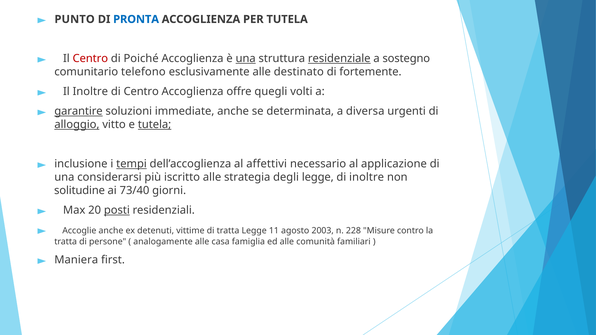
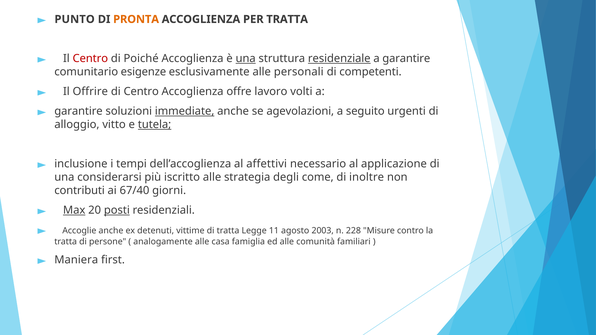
PRONTA colour: blue -> orange
PER TUTELA: TUTELA -> TRATTA
a sostegno: sostegno -> garantire
telefono: telefono -> esigenze
destinato: destinato -> personali
fortemente: fortemente -> competenti
Il Inoltre: Inoltre -> Offrire
quegli: quegli -> lavoro
garantire at (78, 111) underline: present -> none
immediate underline: none -> present
determinata: determinata -> agevolazioni
diversa: diversa -> seguito
alloggio underline: present -> none
tempi underline: present -> none
degli legge: legge -> come
solitudine: solitudine -> contributi
73/40: 73/40 -> 67/40
Max underline: none -> present
